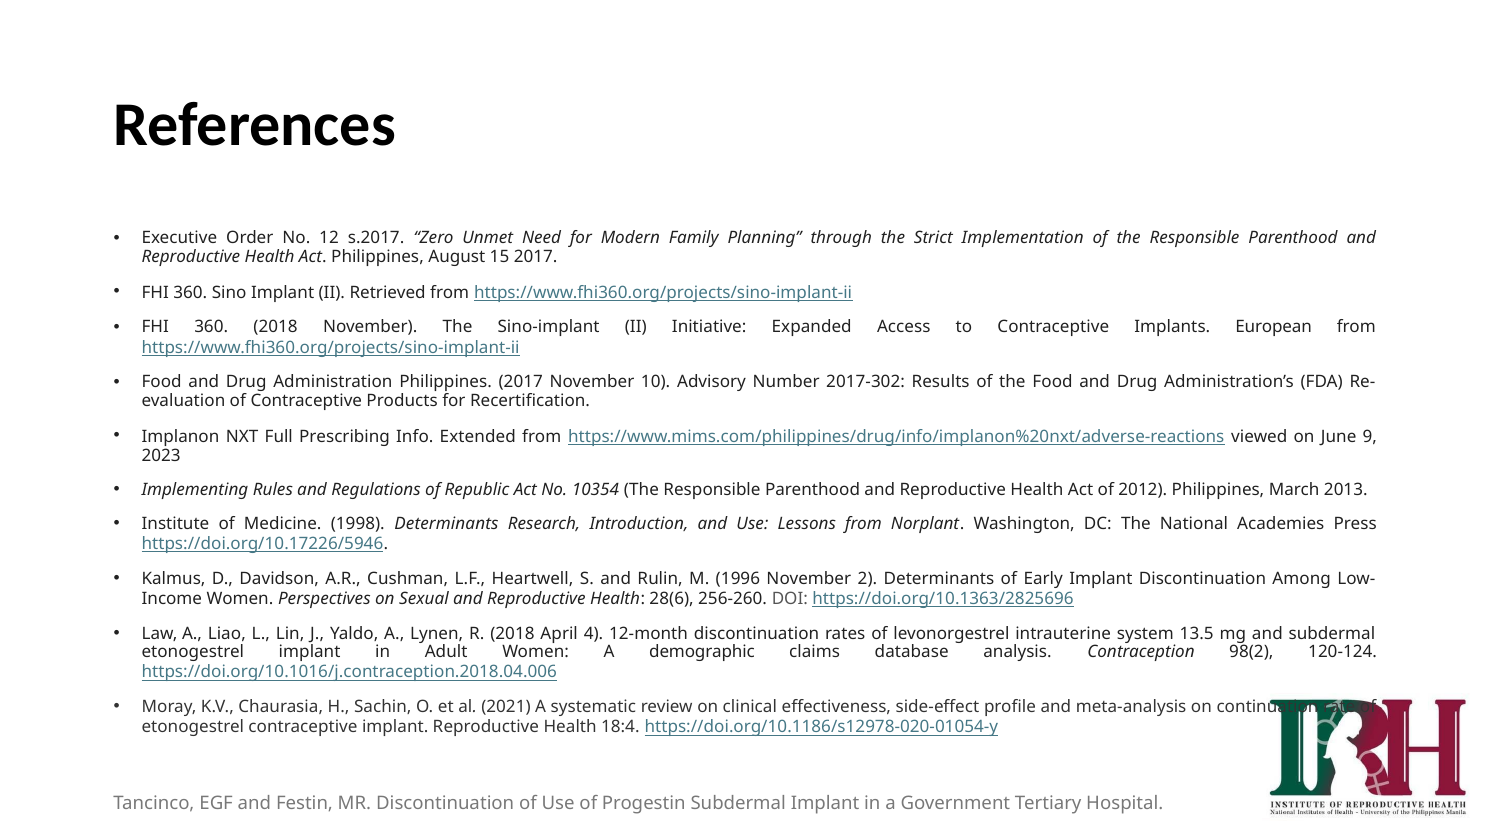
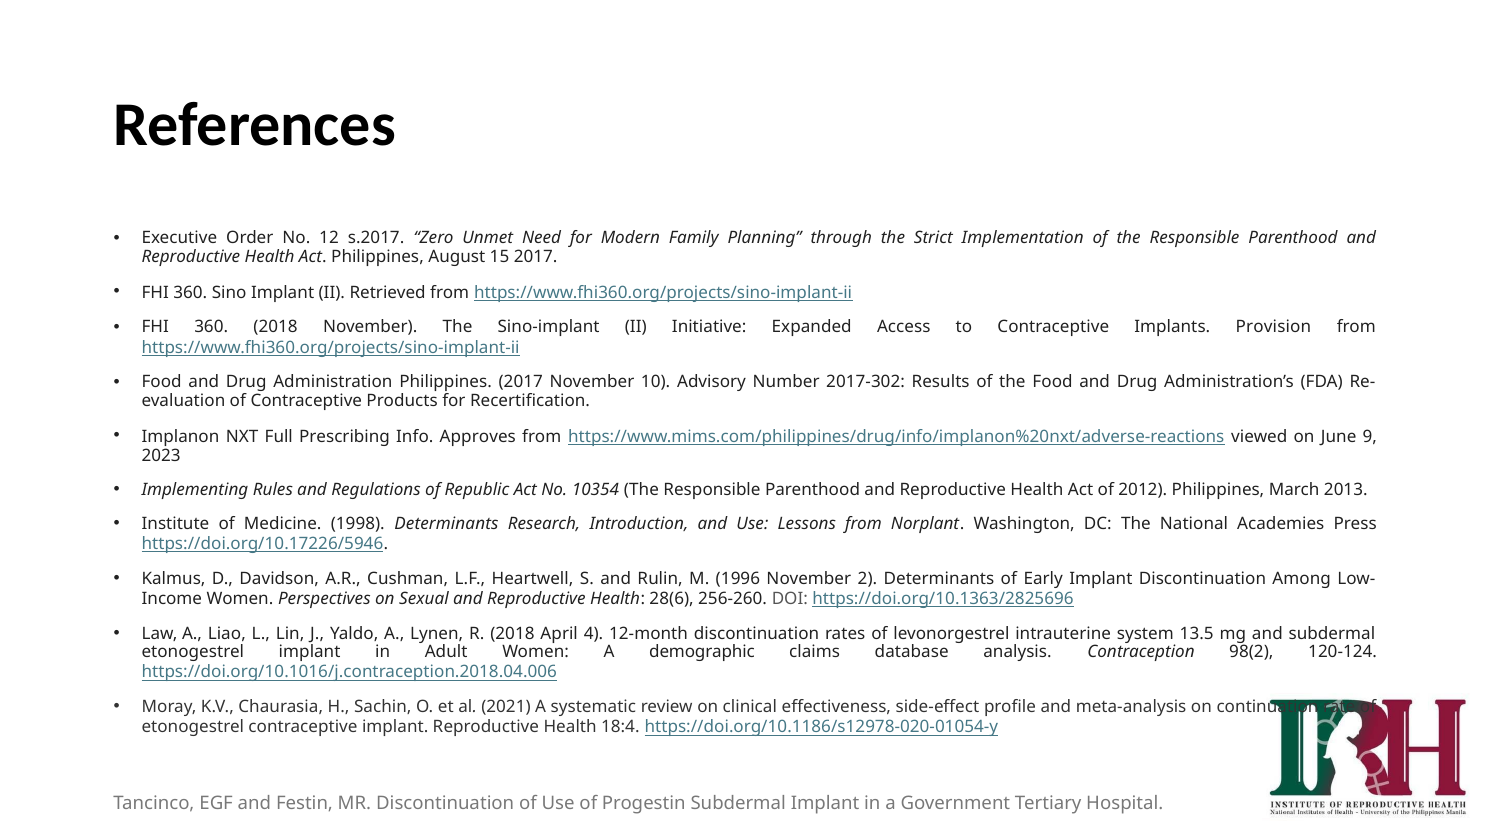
European: European -> Provision
Extended: Extended -> Approves
